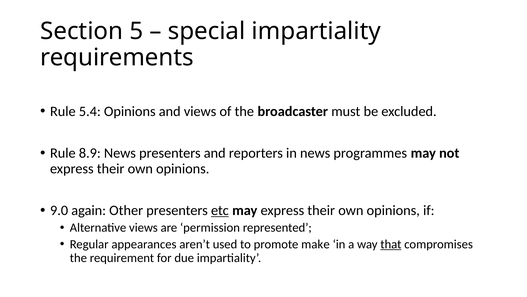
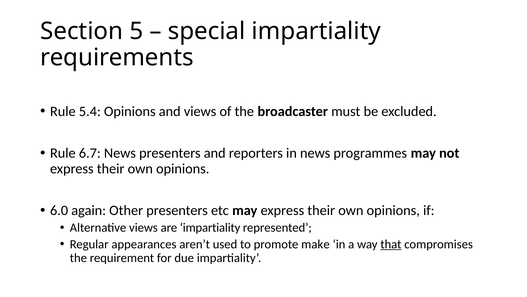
8.9: 8.9 -> 6.7
9.0: 9.0 -> 6.0
etc underline: present -> none
are permission: permission -> impartiality
